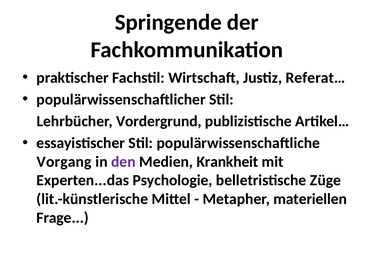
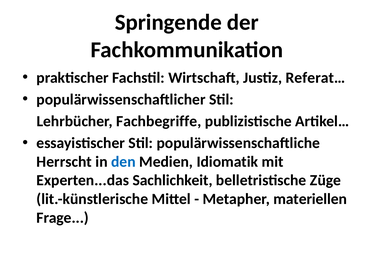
Vordergrund: Vordergrund -> Fachbegriffe
Vorgang: Vorgang -> Herrscht
den colour: purple -> blue
Krankheit: Krankheit -> Idiomatik
Psychologie: Psychologie -> Sachlichkeit
